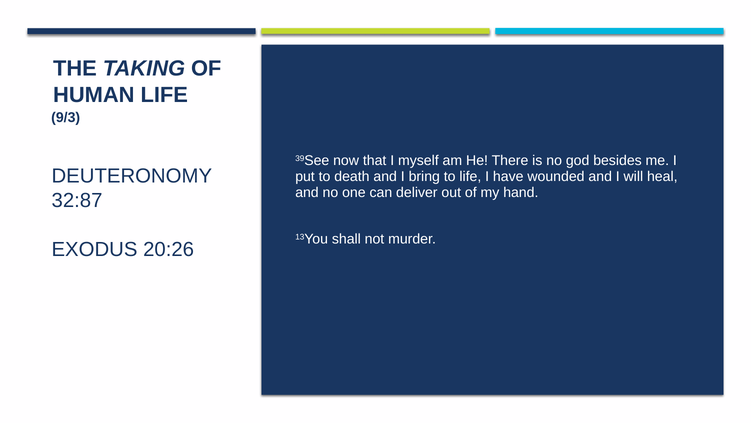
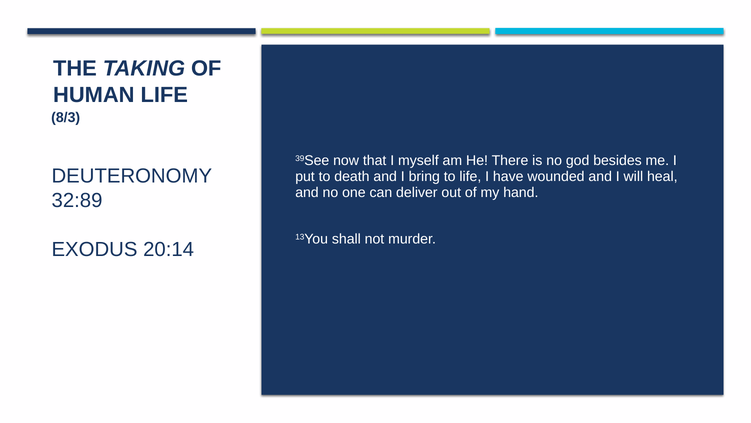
9/3: 9/3 -> 8/3
32:87: 32:87 -> 32:89
20:26: 20:26 -> 20:14
